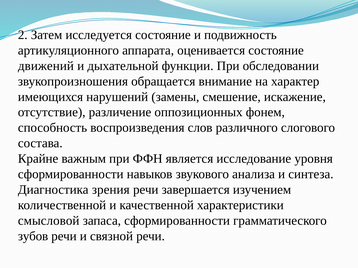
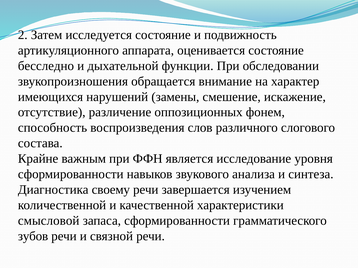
движений: движений -> бесследно
зрения: зрения -> своему
